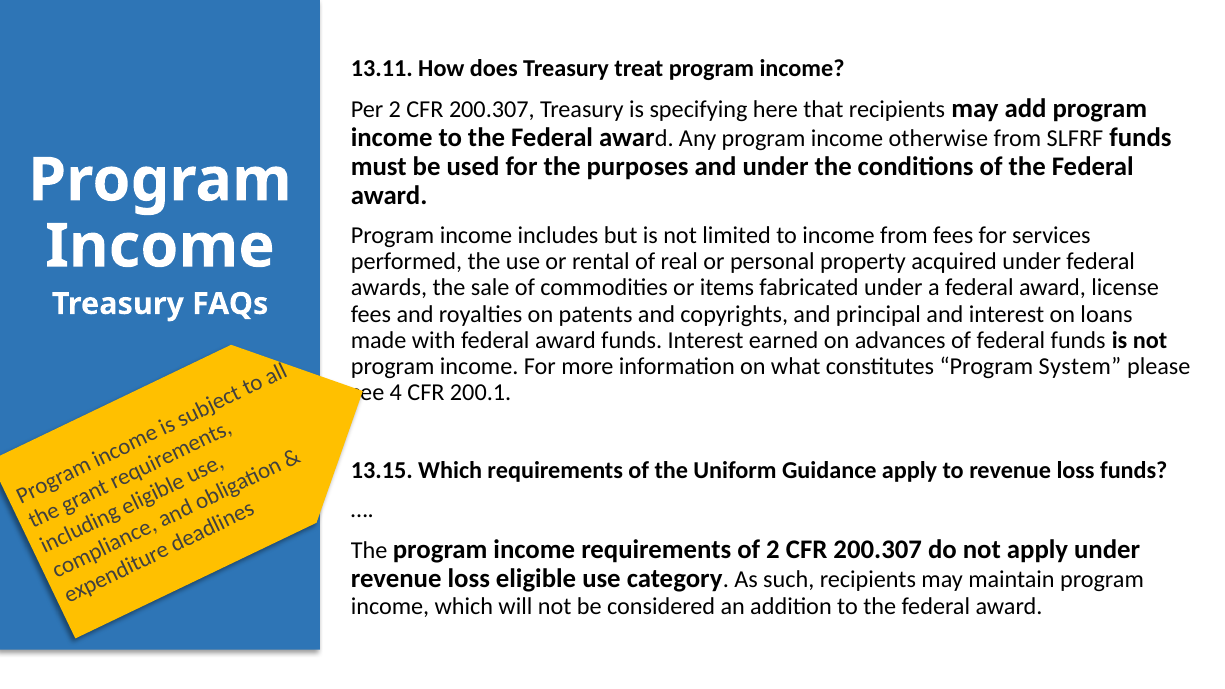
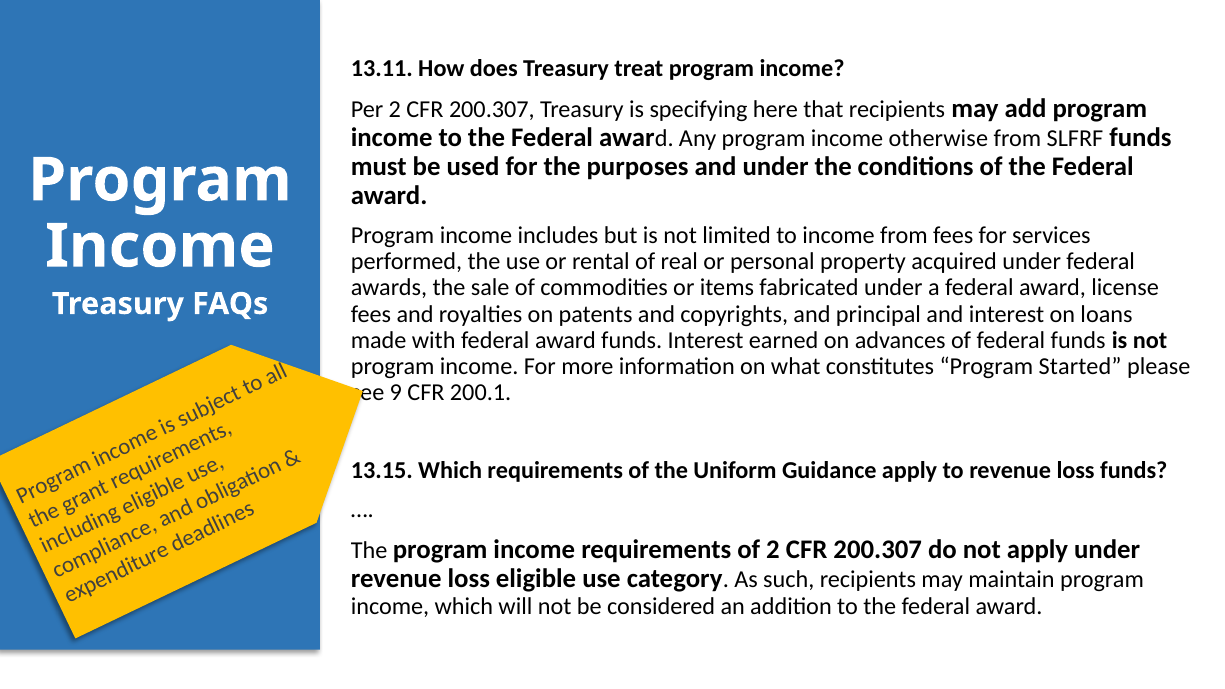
System: System -> Started
4: 4 -> 9
